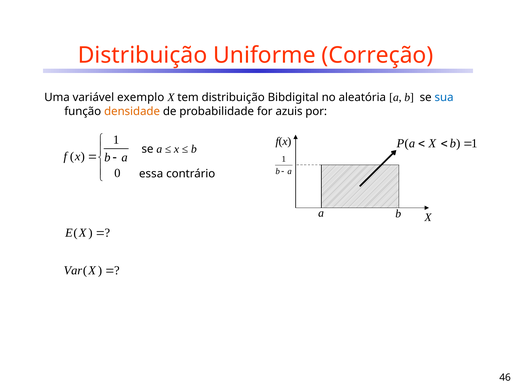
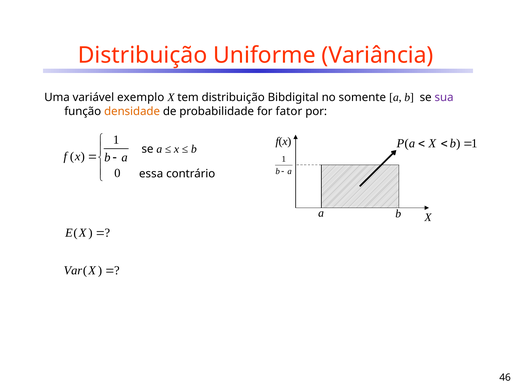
Correção: Correção -> Variância
aleatória: aleatória -> somente
sua colour: blue -> purple
azuis: azuis -> fator
